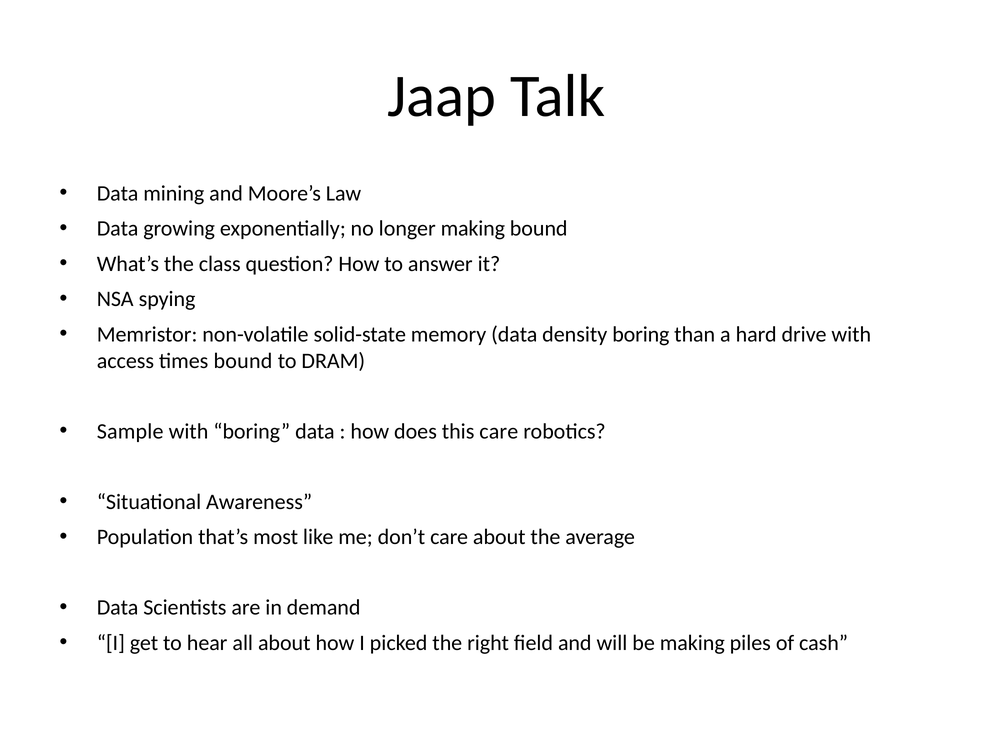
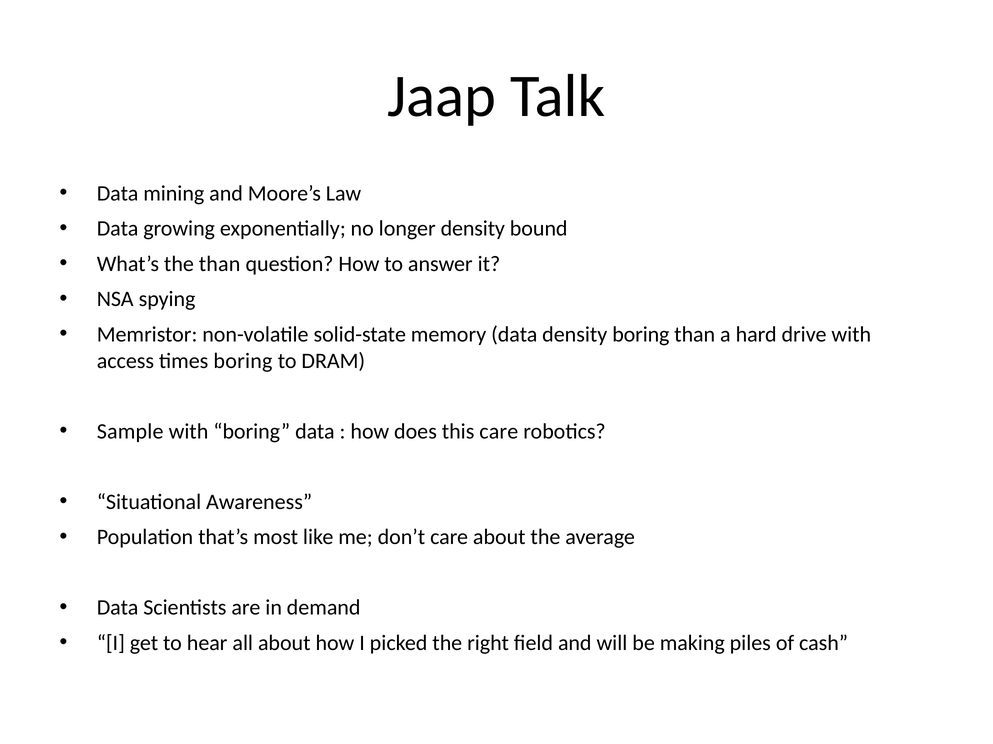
longer making: making -> density
the class: class -> than
times bound: bound -> boring
